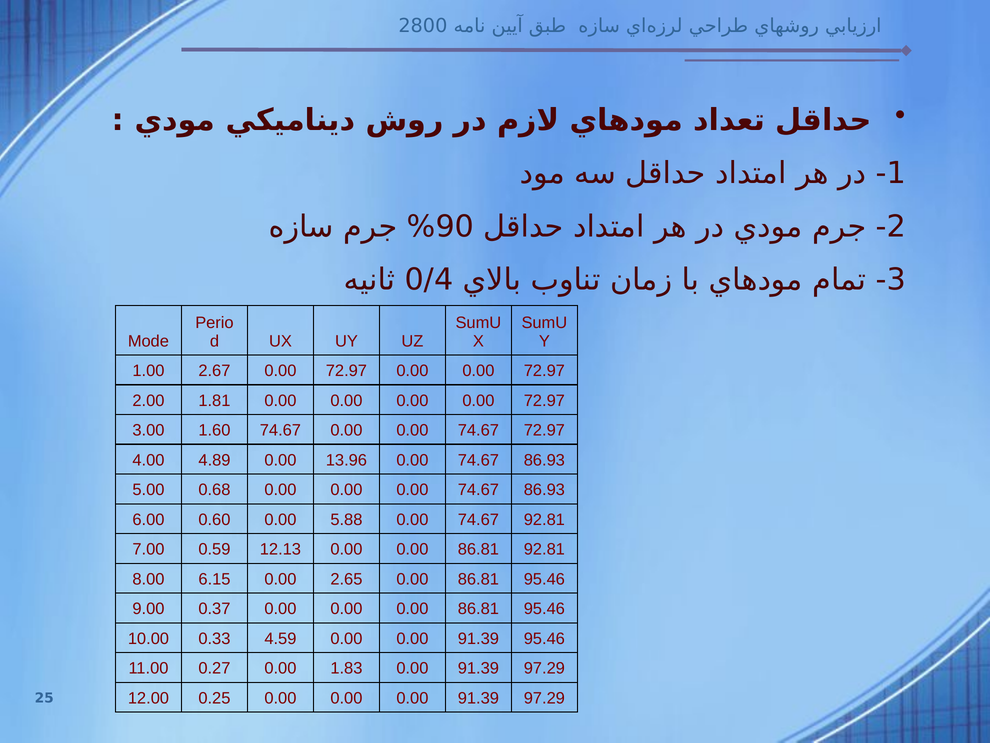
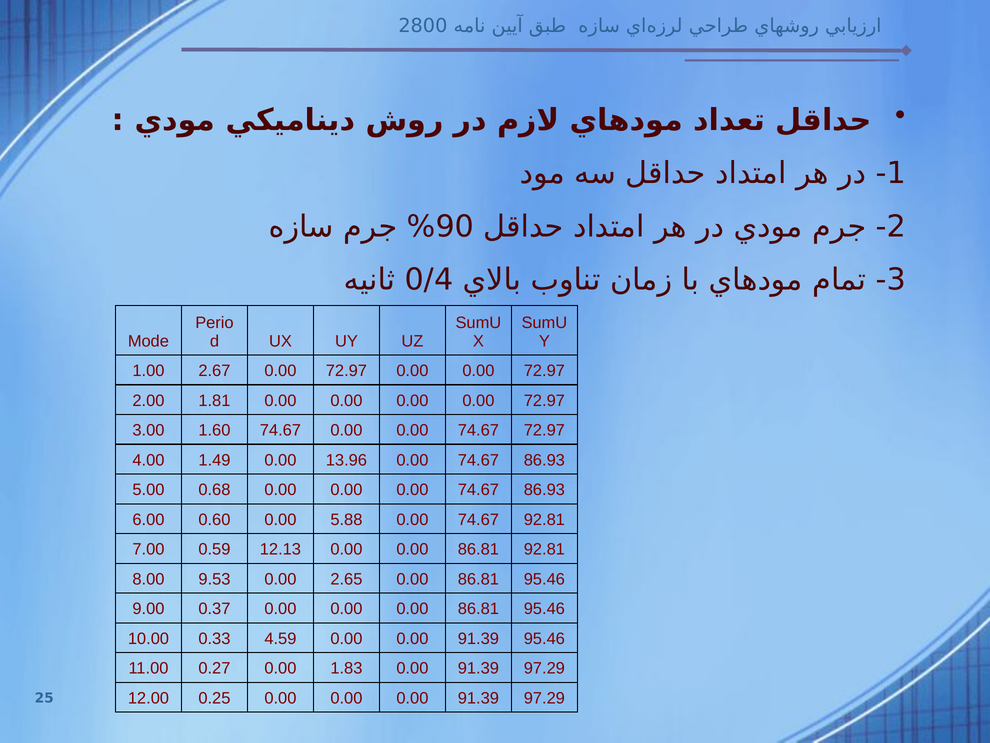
4.89: 4.89 -> 1.49
6.15: 6.15 -> 9.53
